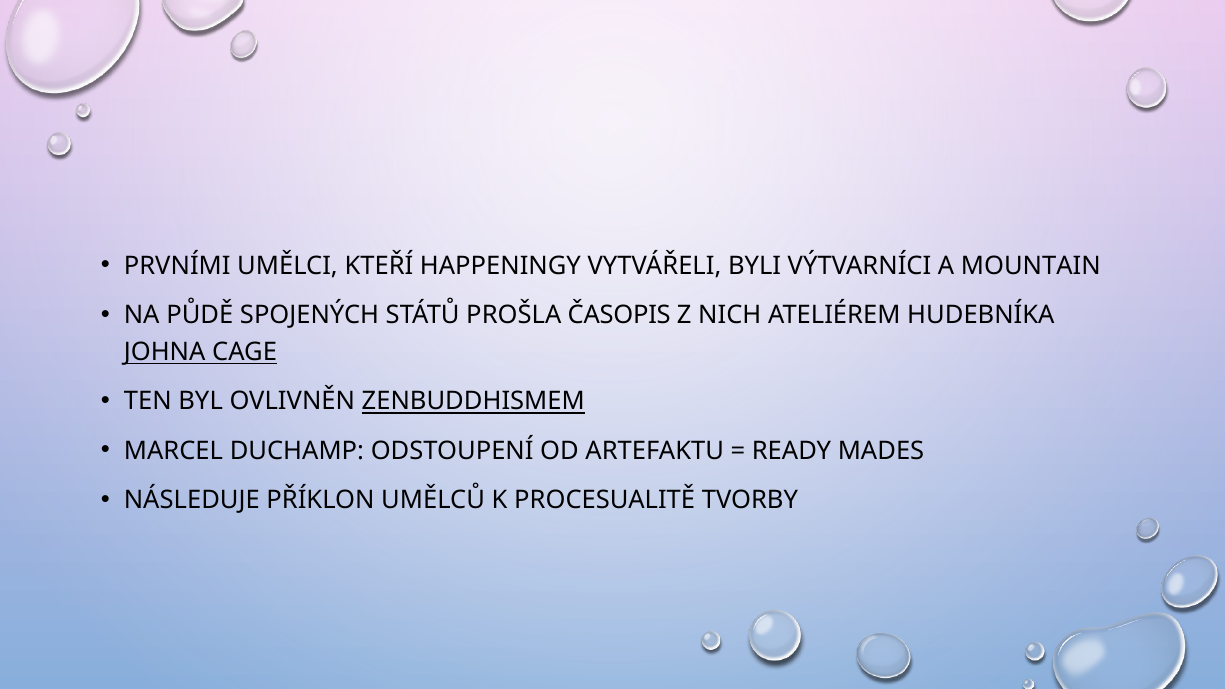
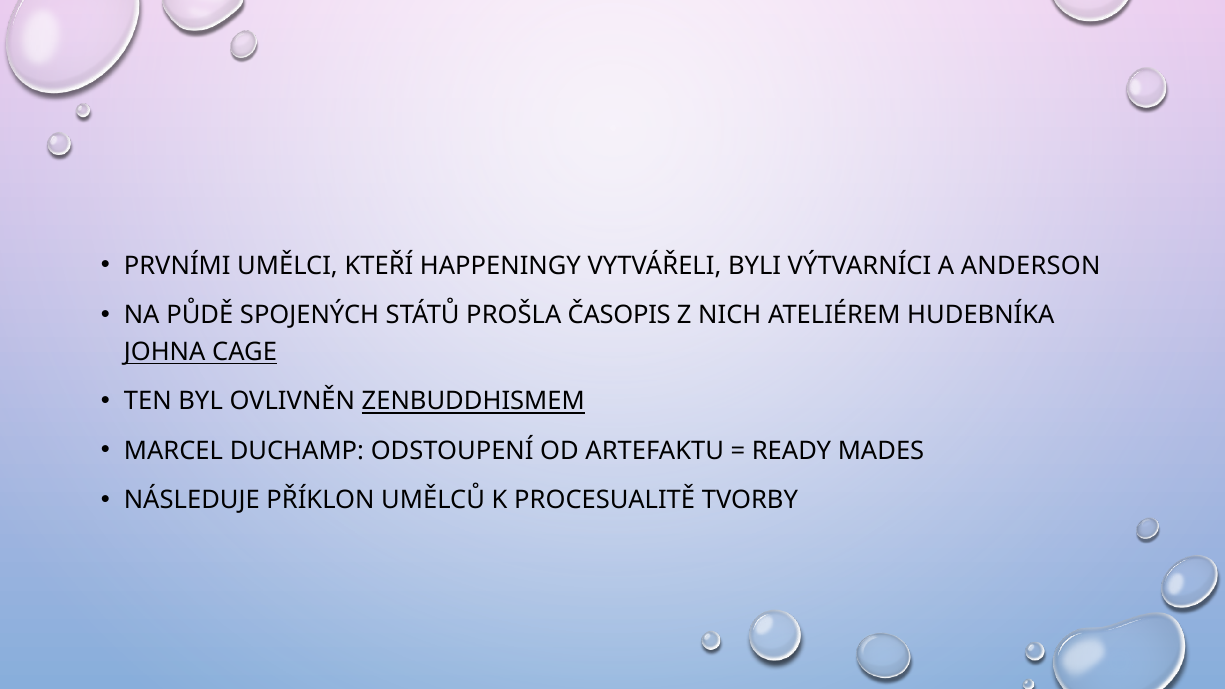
MOUNTAIN: MOUNTAIN -> ANDERSON
